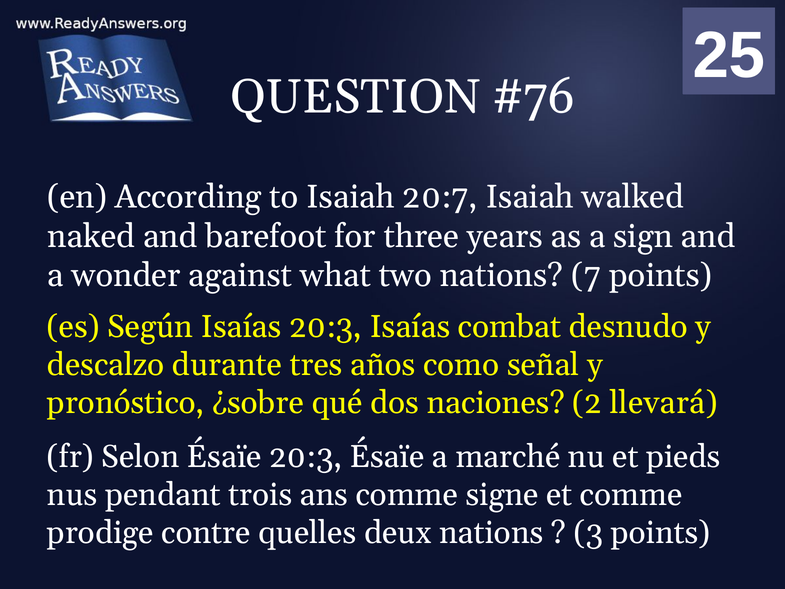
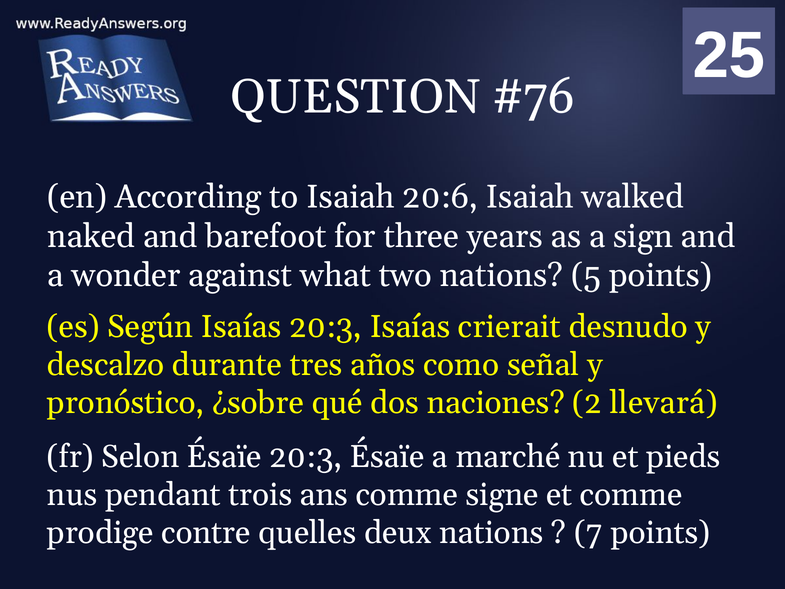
20:7: 20:7 -> 20:6
7: 7 -> 5
combat: combat -> crierait
3: 3 -> 7
